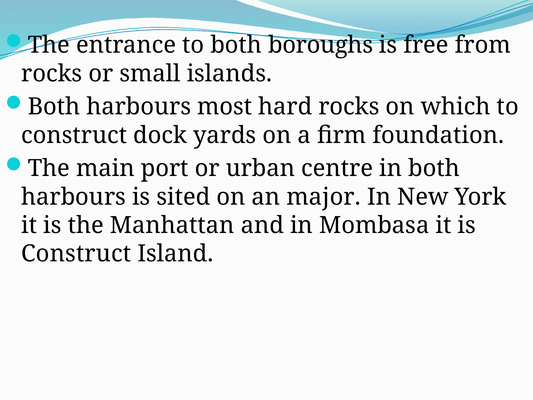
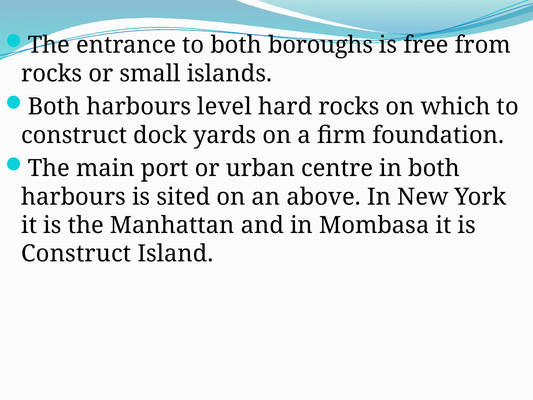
most: most -> level
major: major -> above
